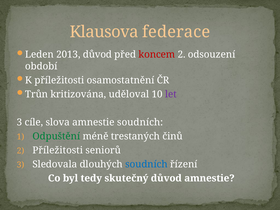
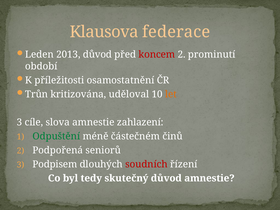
odsouzení: odsouzení -> prominutí
let colour: purple -> orange
amnestie soudních: soudních -> zahlazení
trestaných: trestaných -> částečném
2 Příležitosti: Příležitosti -> Podpořená
Sledovala: Sledovala -> Podpisem
soudních at (146, 164) colour: blue -> red
